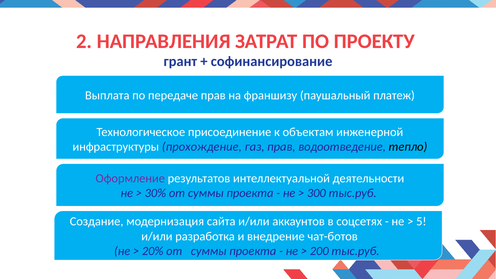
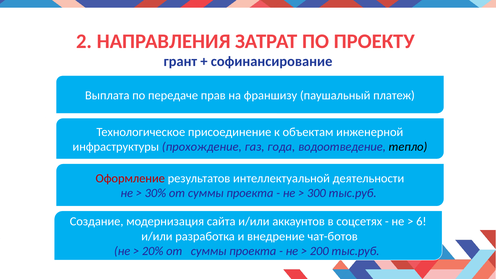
газ прав: прав -> года
Оформление colour: purple -> red
5: 5 -> 6
